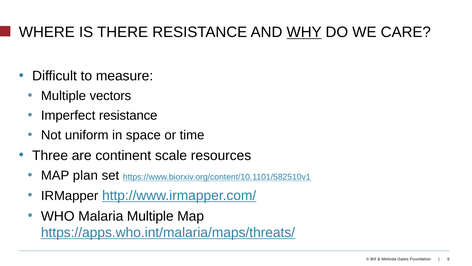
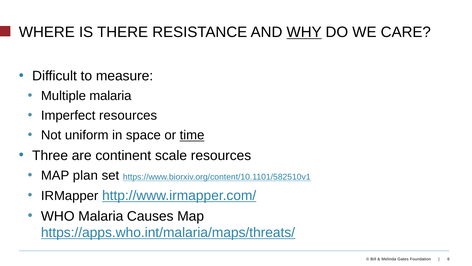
Multiple vectors: vectors -> malaria
Imperfect resistance: resistance -> resources
time underline: none -> present
Malaria Multiple: Multiple -> Causes
